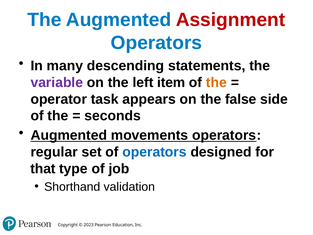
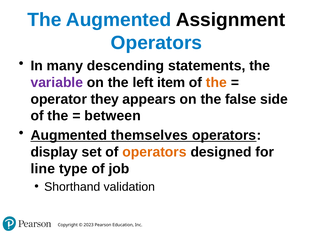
Assignment colour: red -> black
task: task -> they
seconds: seconds -> between
movements: movements -> themselves
regular: regular -> display
operators at (155, 152) colour: blue -> orange
that: that -> line
